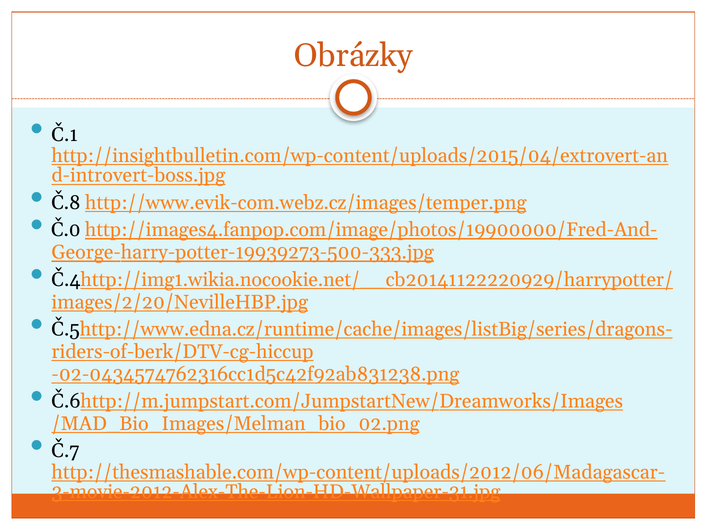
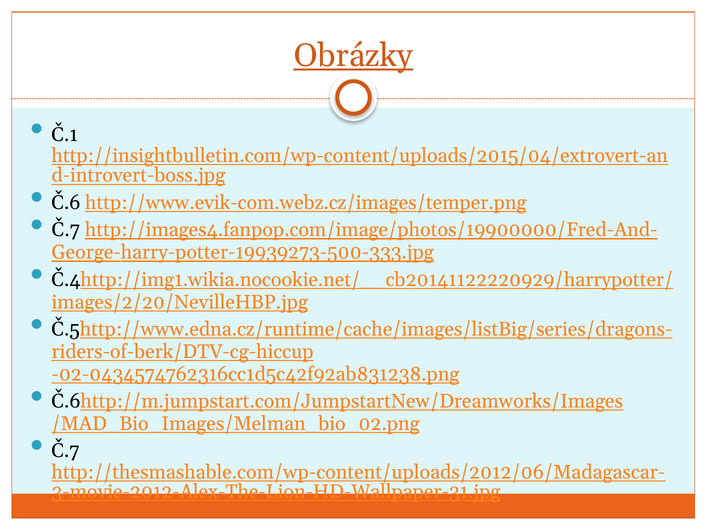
Obrázky underline: none -> present
Č.8: Č.8 -> Č.6
Č.0 at (66, 230): Č.0 -> Č.7
